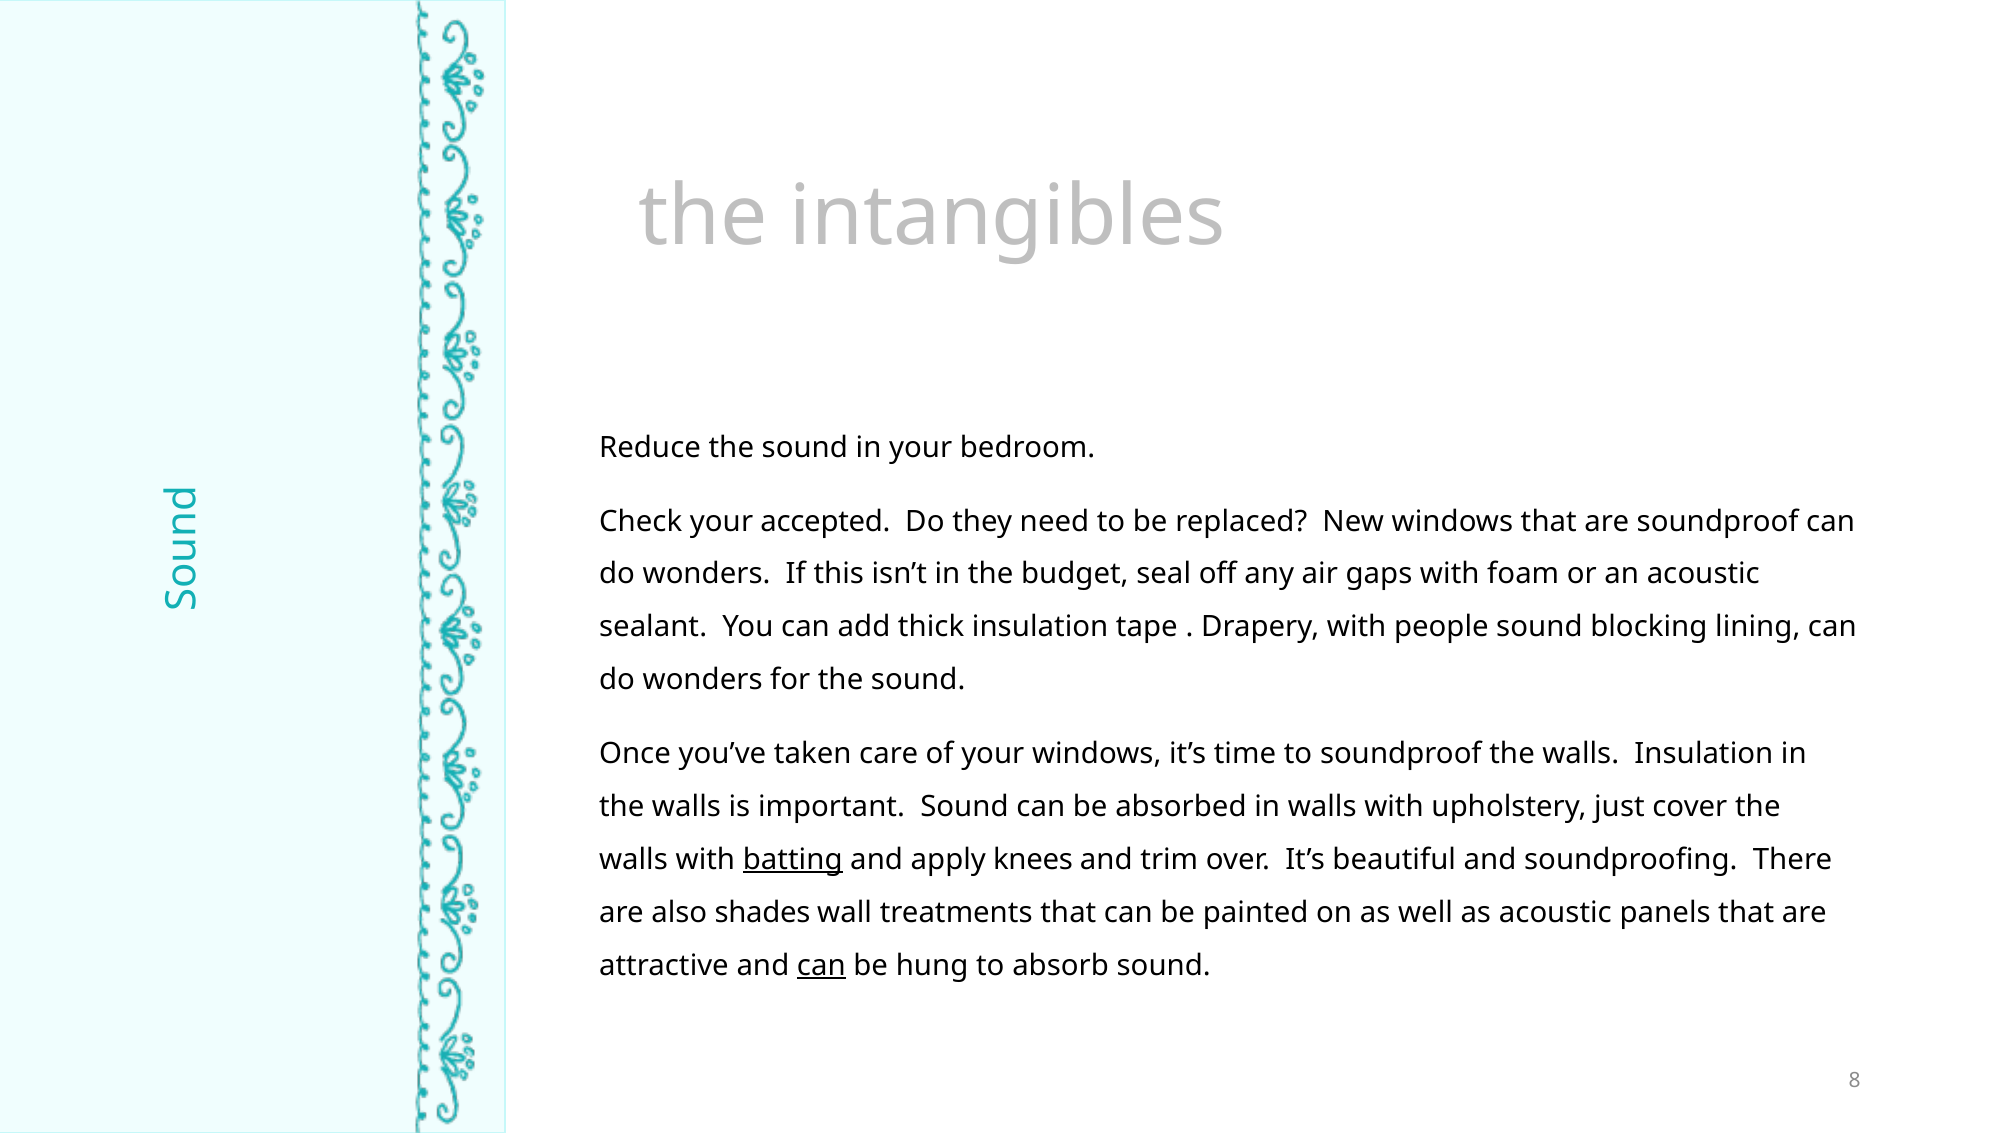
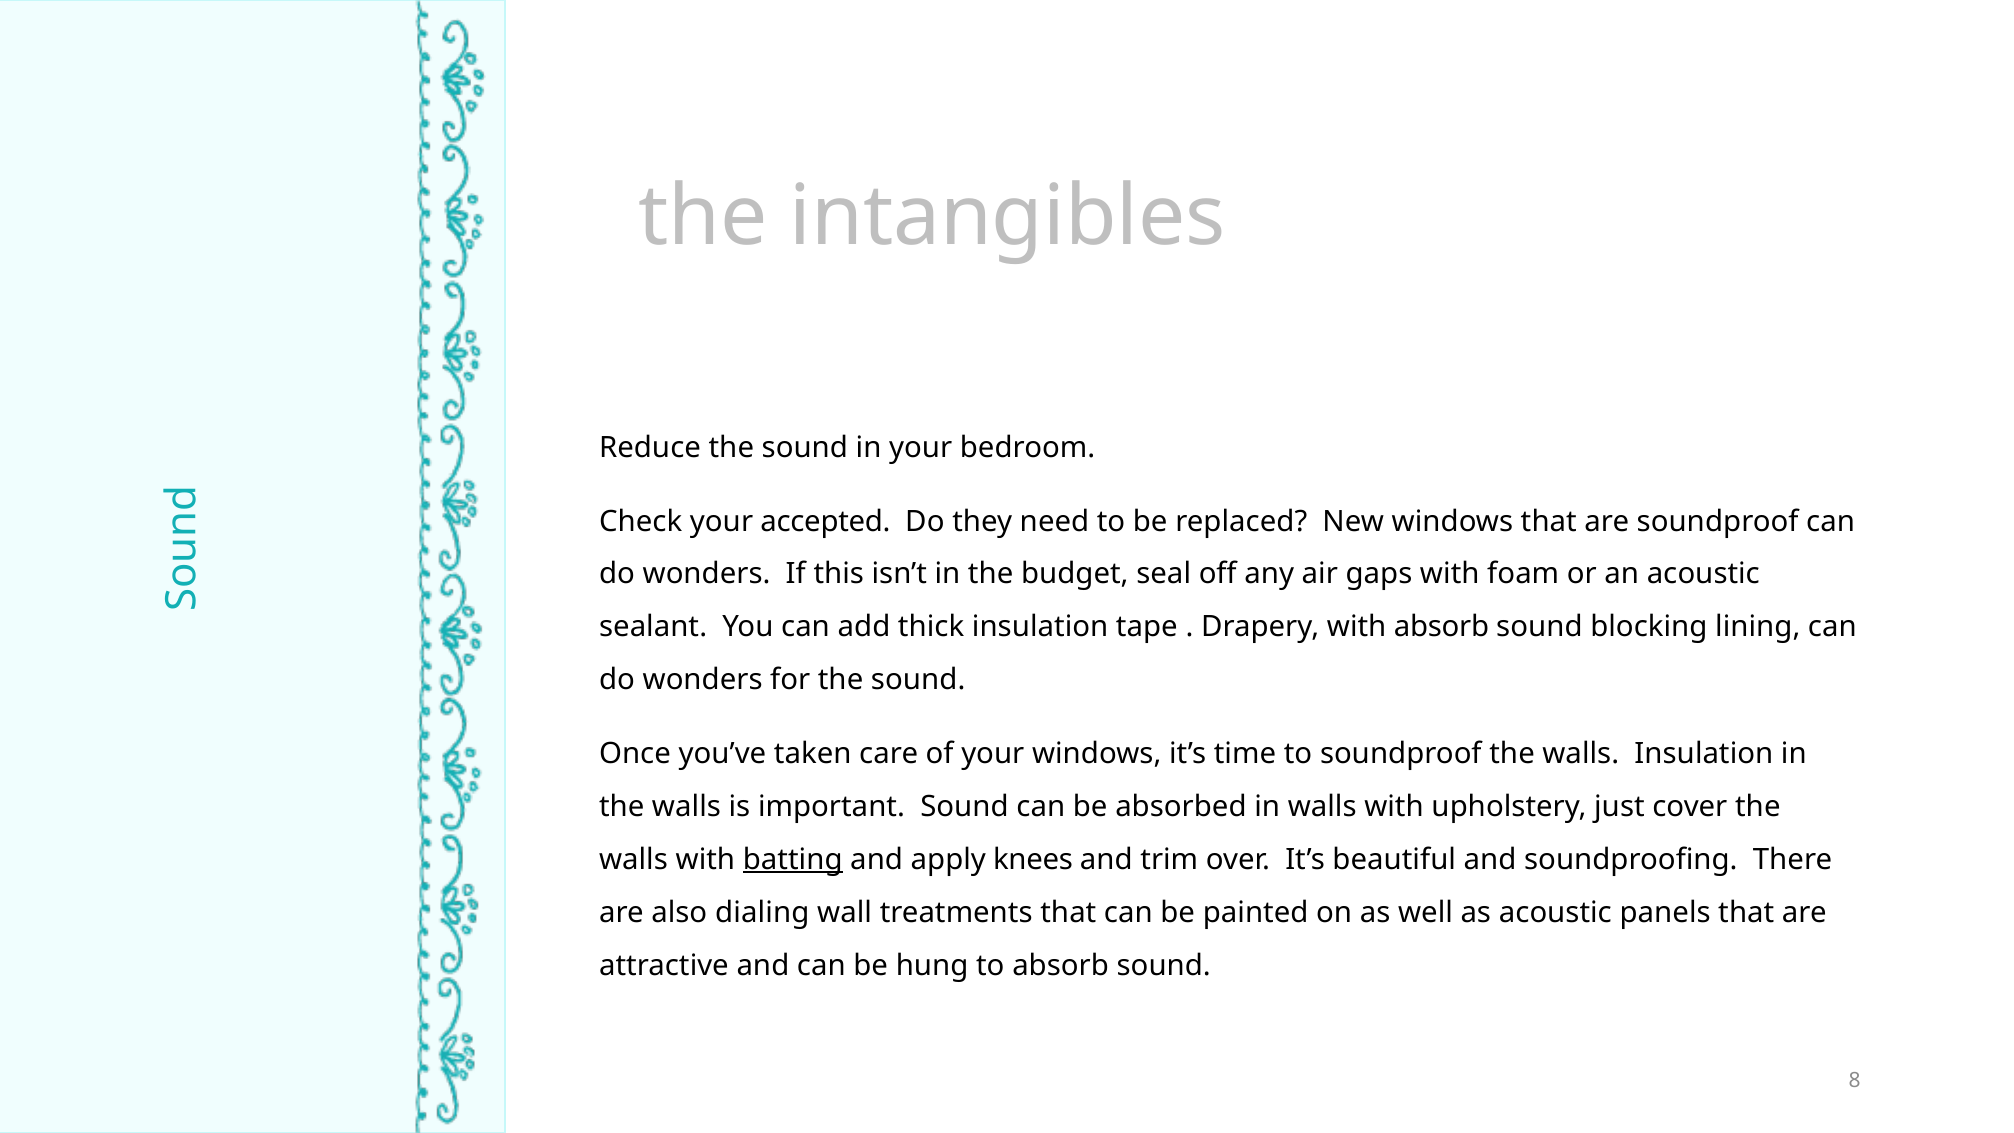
with people: people -> absorb
shades: shades -> dialing
can at (821, 965) underline: present -> none
